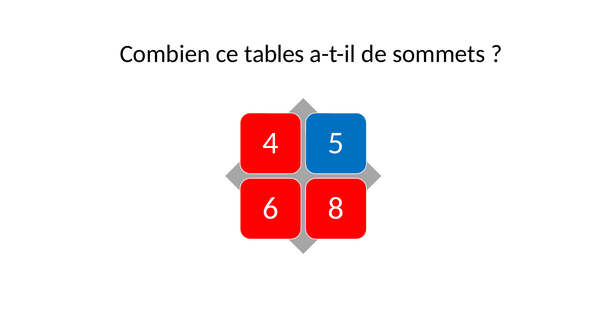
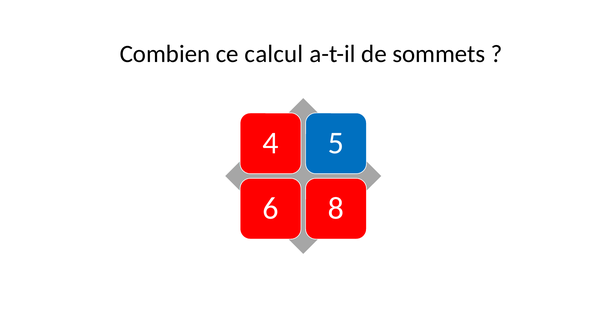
tables: tables -> calcul
